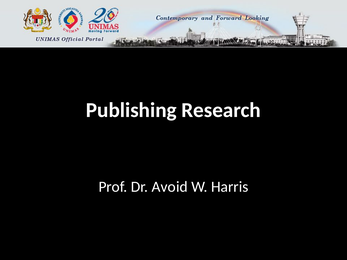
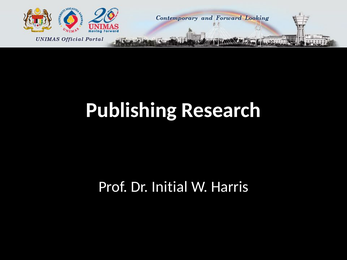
Avoid: Avoid -> Initial
